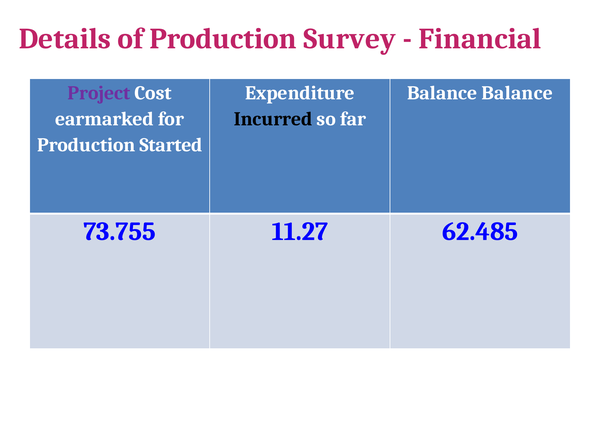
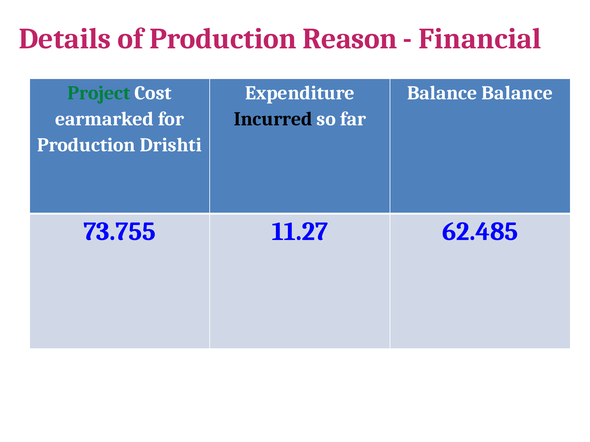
Survey: Survey -> Reason
Project colour: purple -> green
Started: Started -> Drishti
